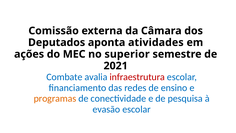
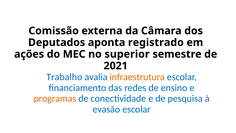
atividades: atividades -> registrado
Combate: Combate -> Trabalho
infraestrutura colour: red -> orange
